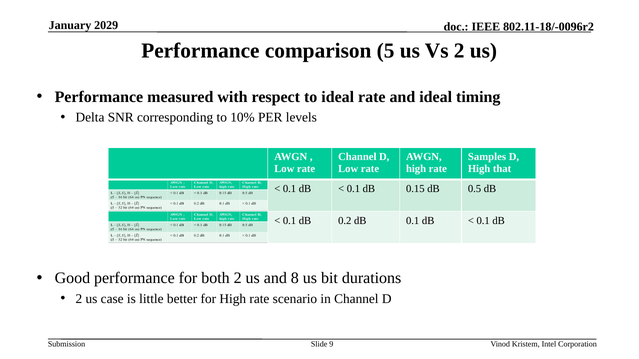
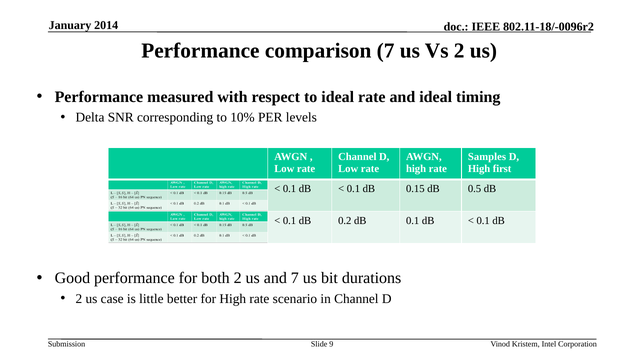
2029: 2029 -> 2014
comparison 5: 5 -> 7
that: that -> first
and 8: 8 -> 7
